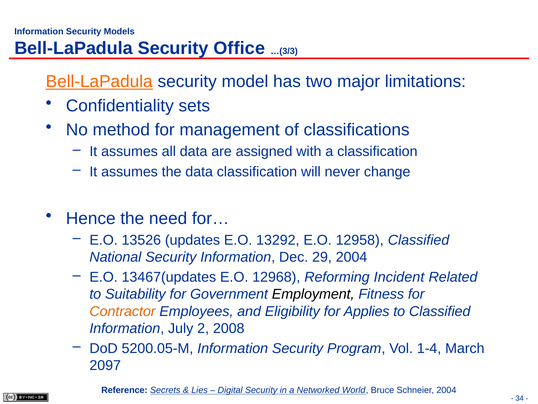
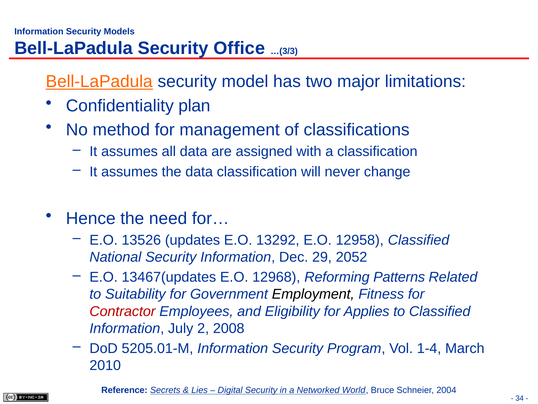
sets: sets -> plan
29 2004: 2004 -> 2052
Incident: Incident -> Patterns
Contractor colour: orange -> red
5200.05-M: 5200.05-M -> 5205.01-M
2097: 2097 -> 2010
